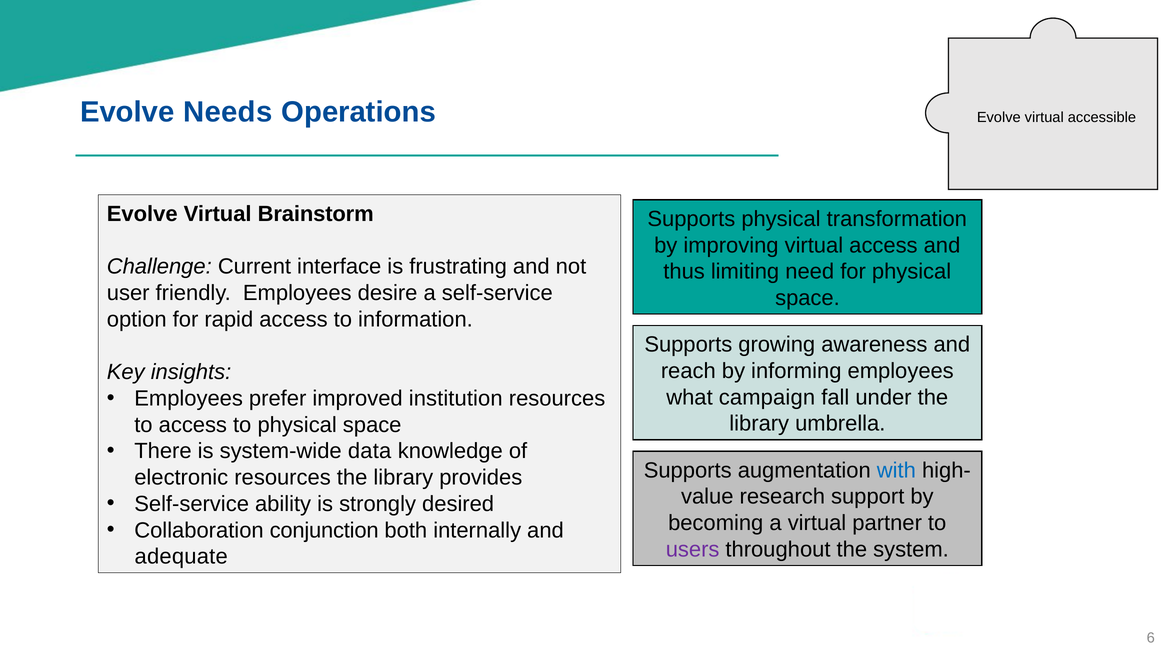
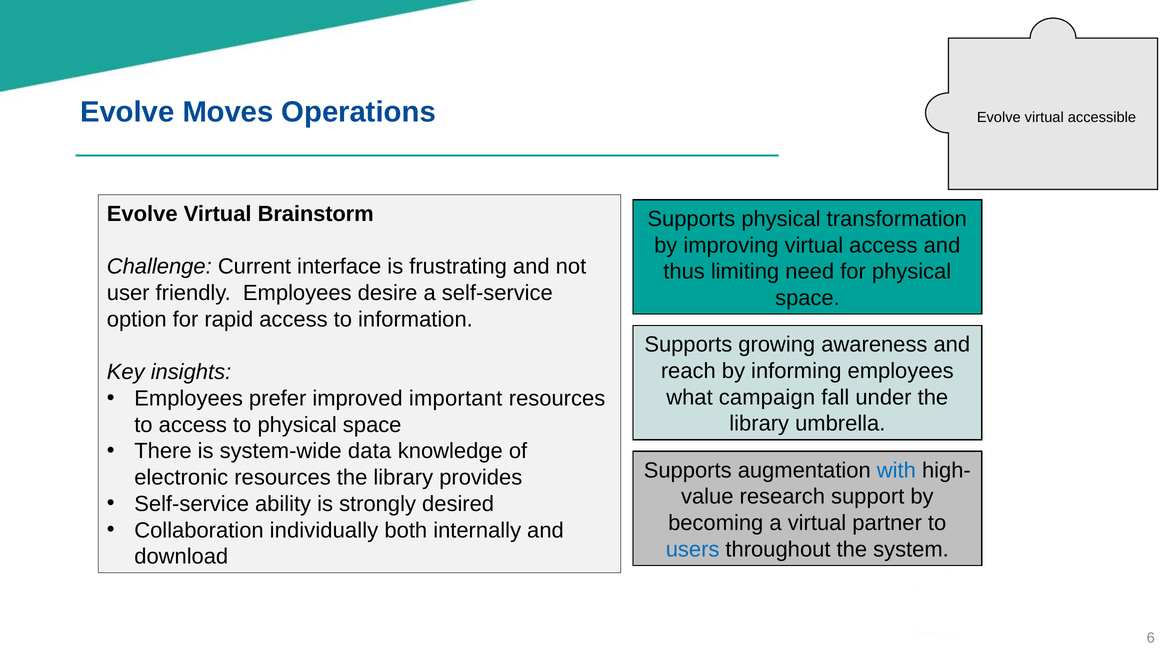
Needs: Needs -> Moves
institution: institution -> important
conjunction: conjunction -> individually
users colour: purple -> blue
adequate: adequate -> download
